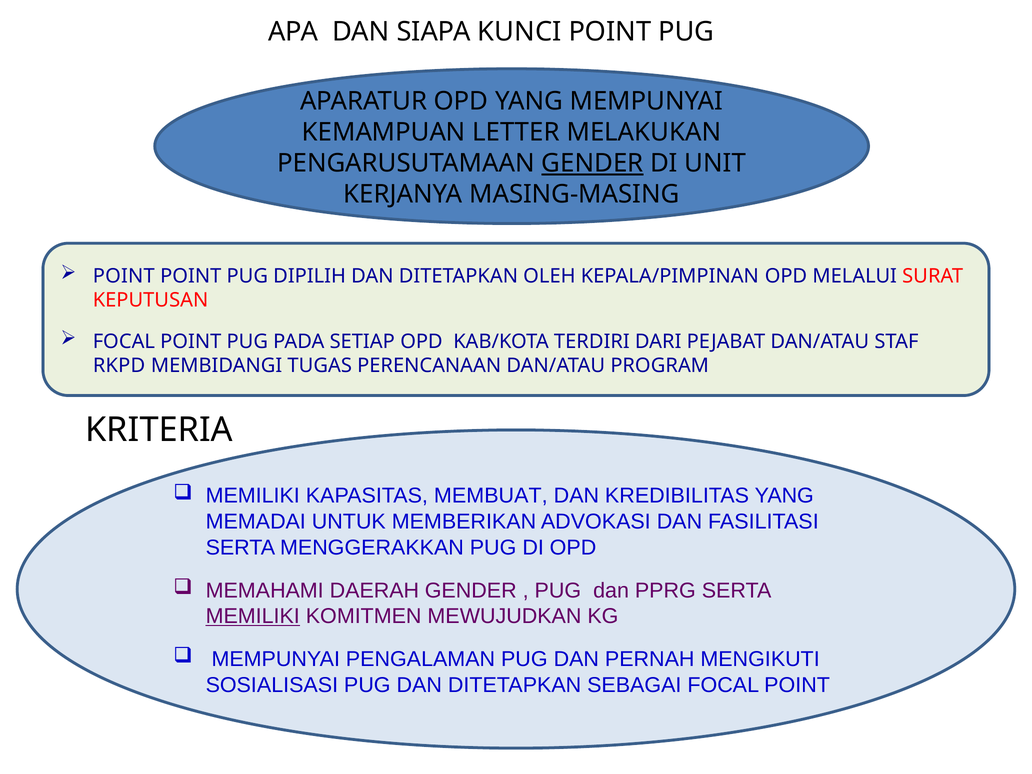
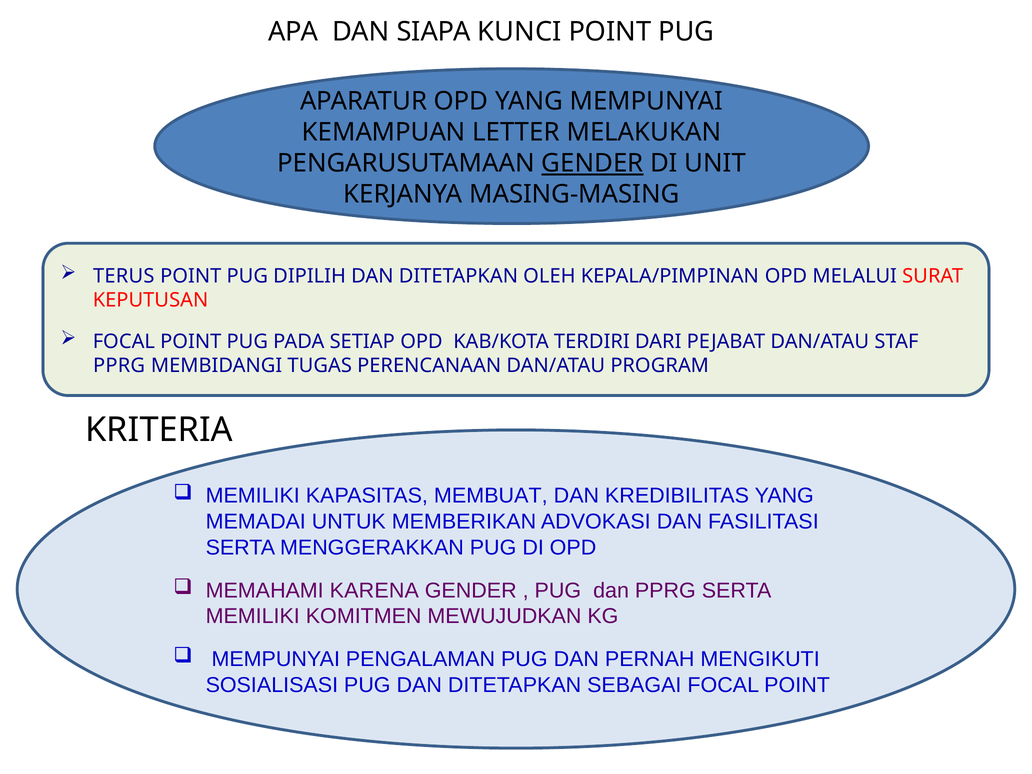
POINT at (124, 276): POINT -> TERUS
RKPD at (119, 366): RKPD -> PPRG
DAERAH: DAERAH -> KARENA
MEMILIKI at (253, 616) underline: present -> none
